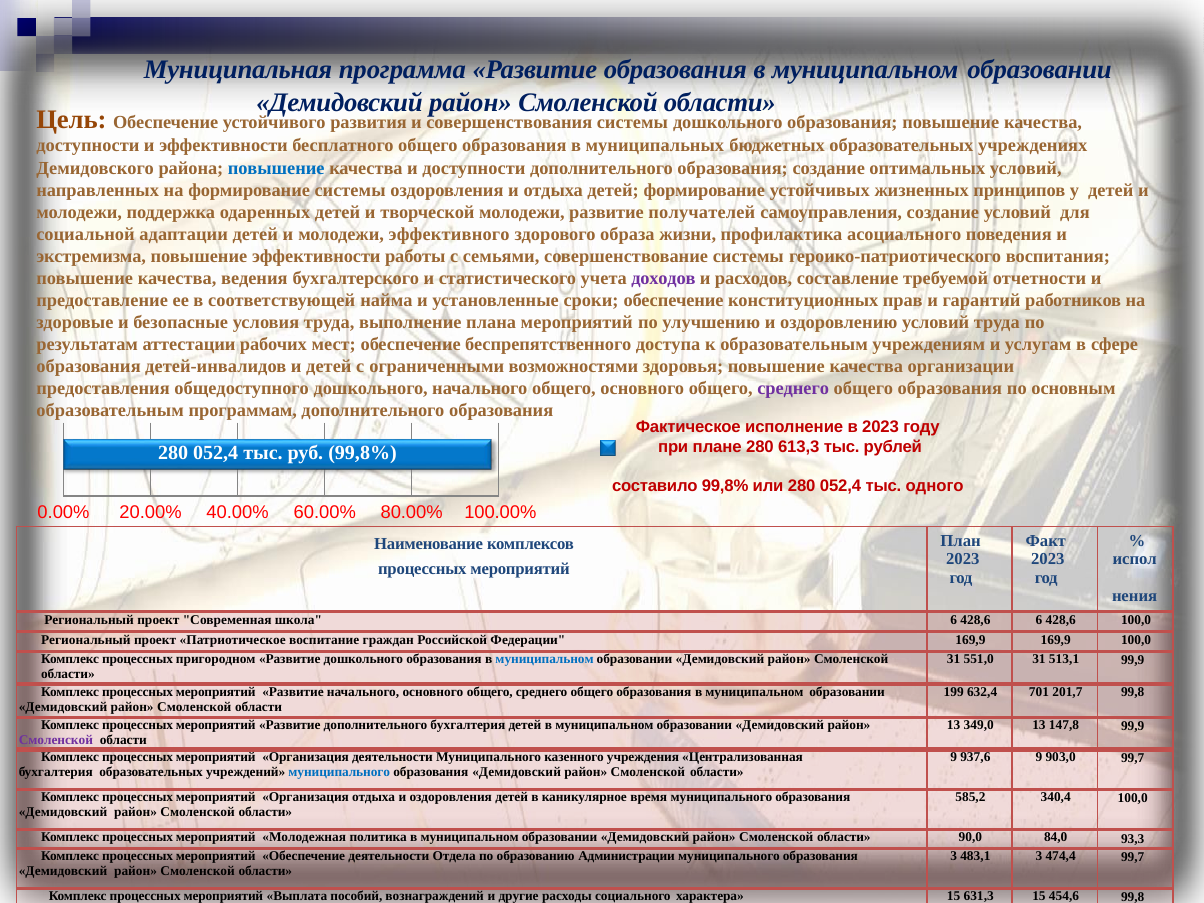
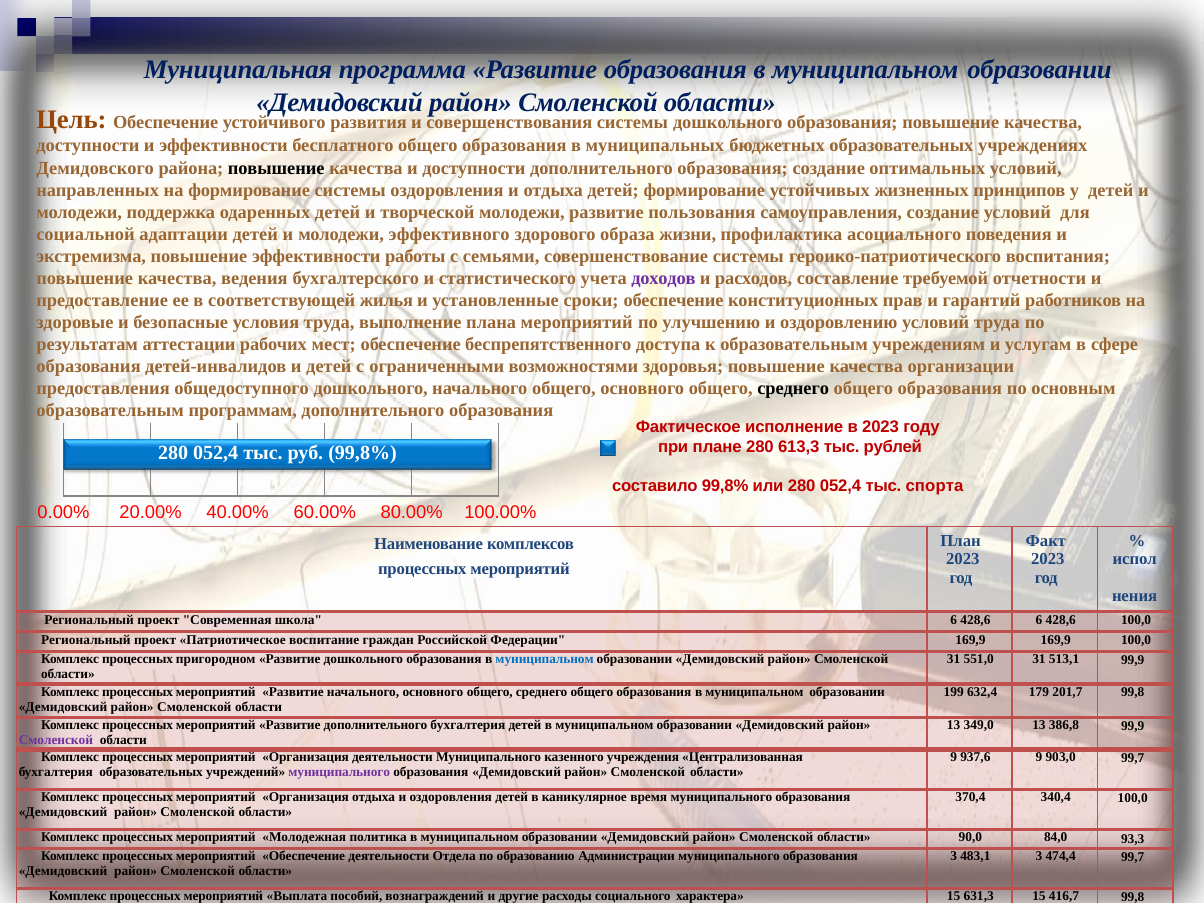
повышение at (276, 168) colour: blue -> black
получателей: получателей -> пользования
найма: найма -> жилья
среднего at (793, 389) colour: purple -> black
одного: одного -> спорта
701: 701 -> 179
147,8: 147,8 -> 386,8
муниципального at (339, 772) colour: blue -> purple
585,2: 585,2 -> 370,4
454,6: 454,6 -> 416,7
